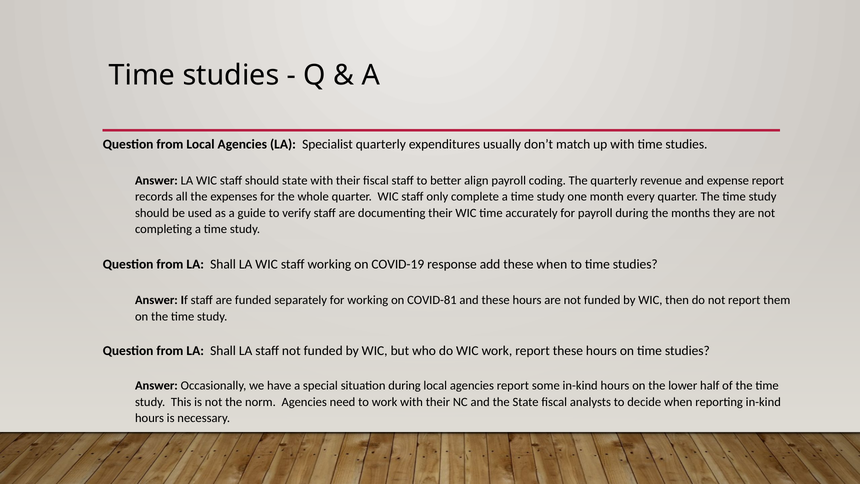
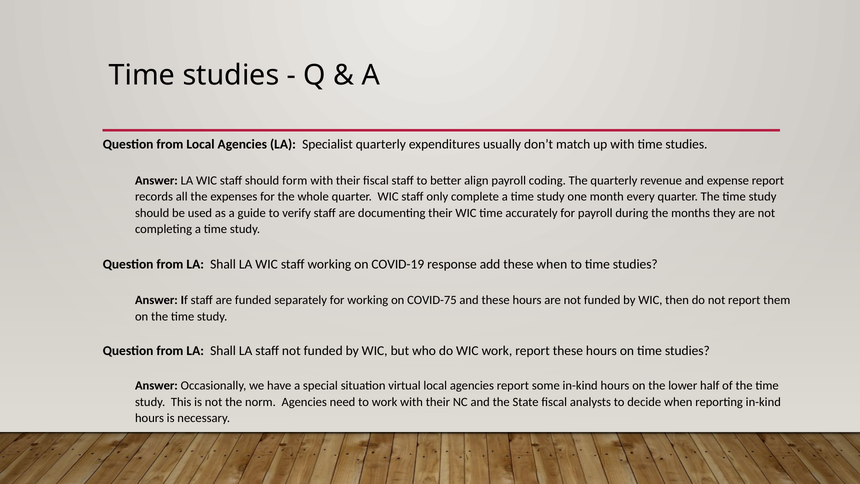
should state: state -> form
COVID-81: COVID-81 -> COVID-75
situation during: during -> virtual
